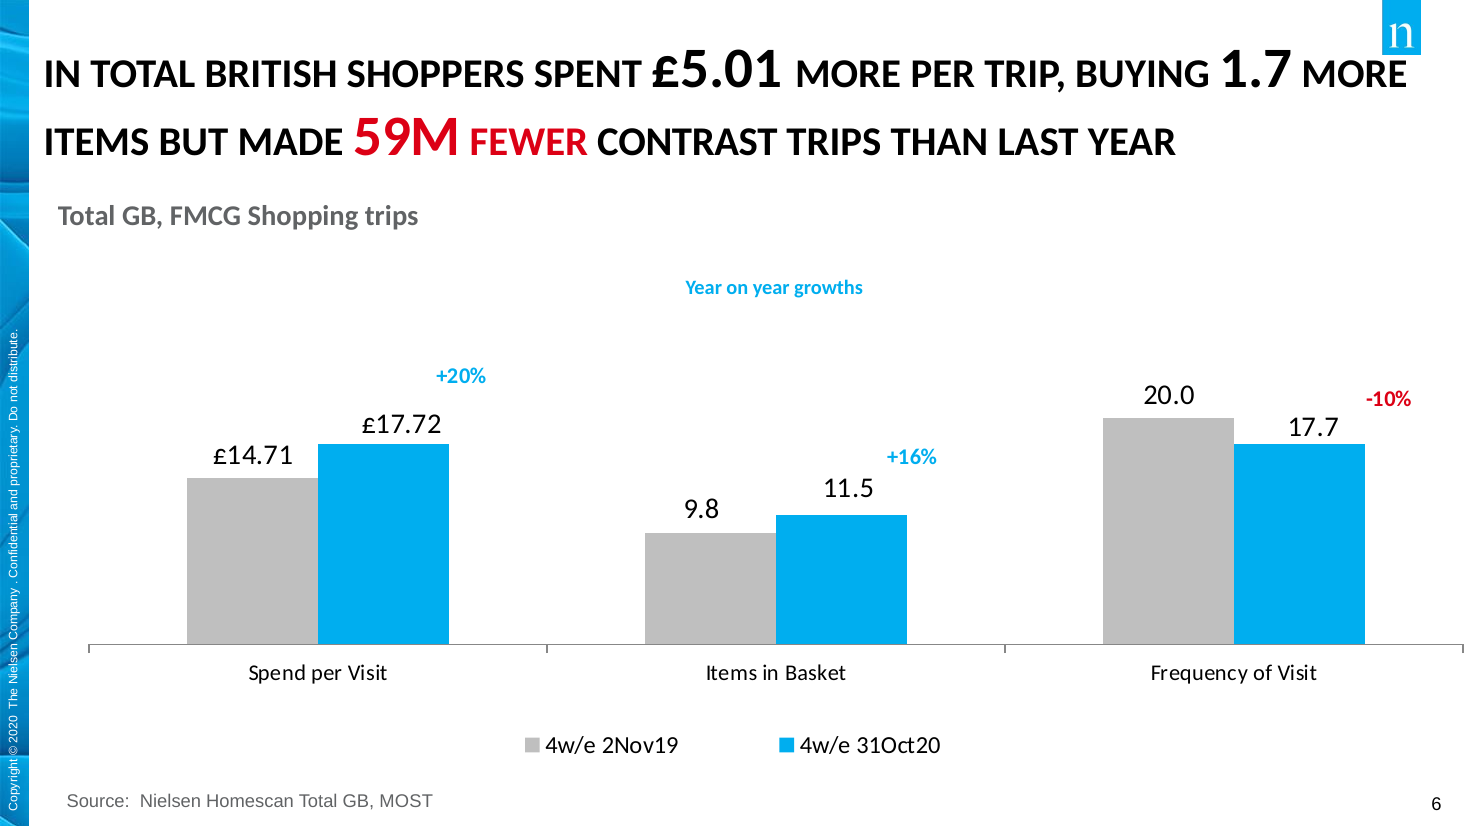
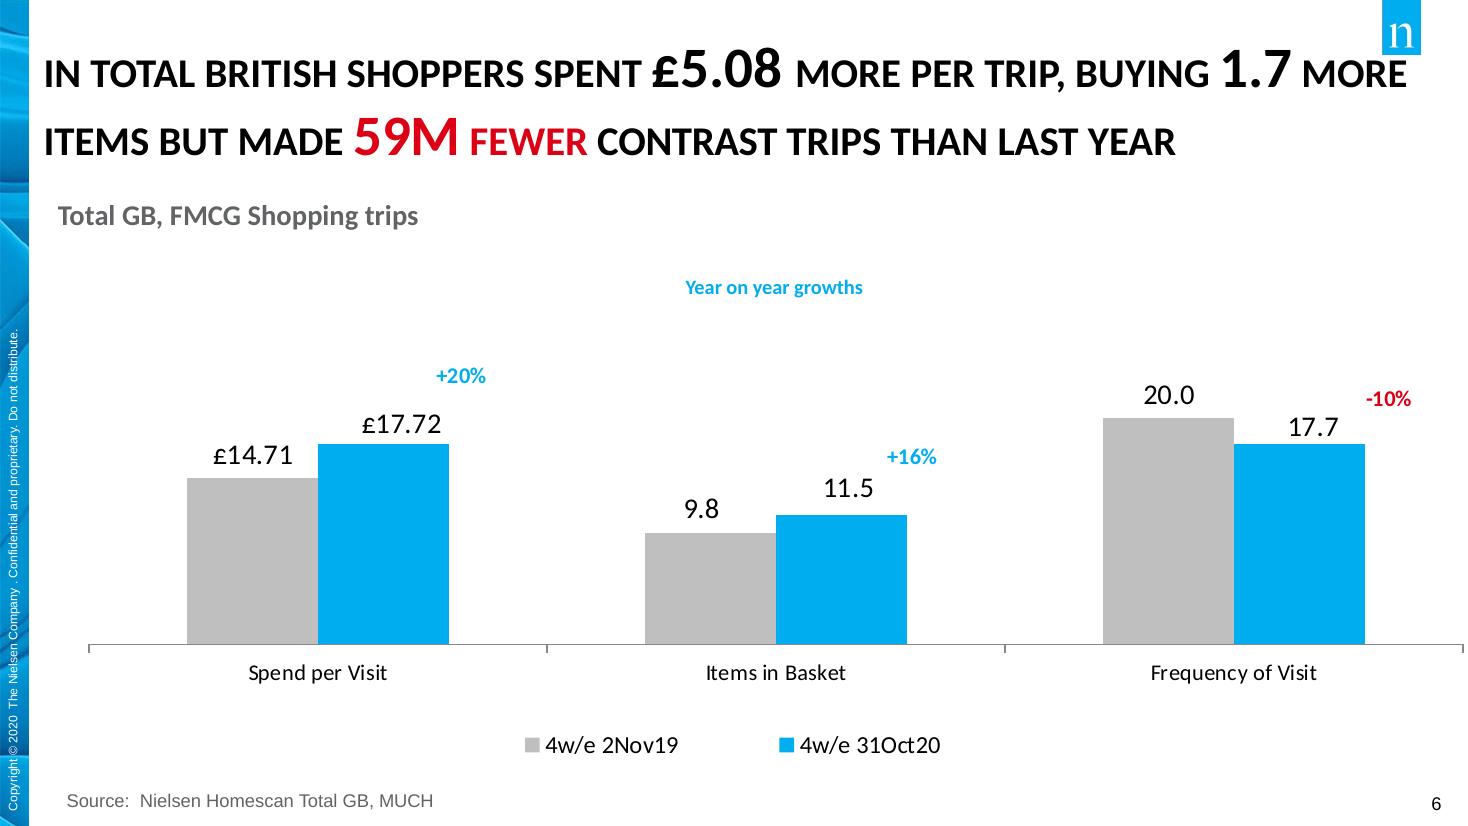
£5.01: £5.01 -> £5.08
MOST: MOST -> MUCH
